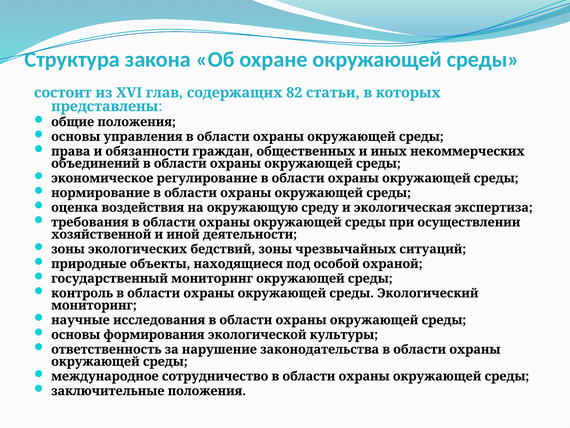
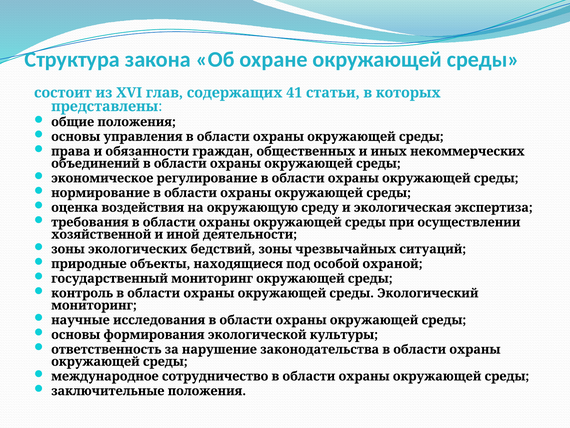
82: 82 -> 41
